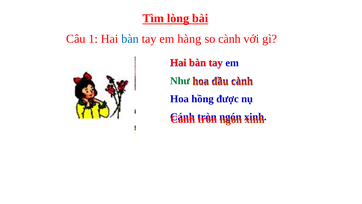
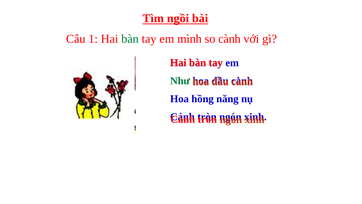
lòng: lòng -> ngồi
bàn at (130, 39) colour: blue -> green
hàng: hàng -> mình
được: được -> năng
